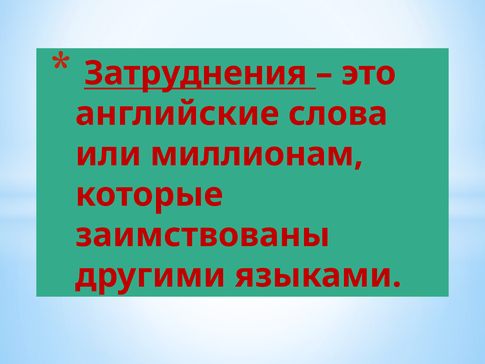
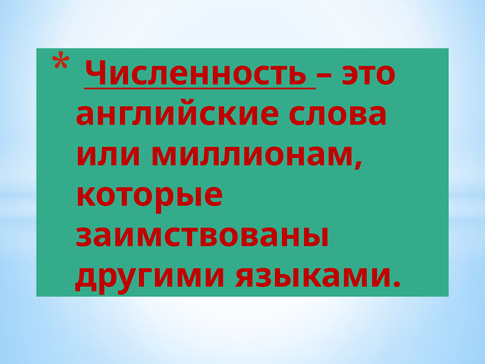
Затруднения: Затруднения -> Численность
